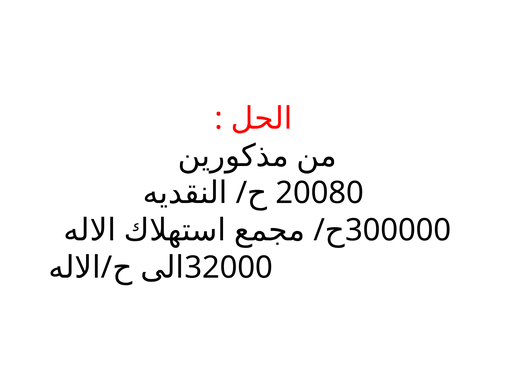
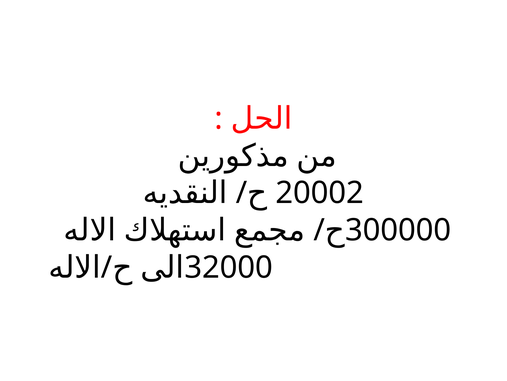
20080: 20080 -> 20002
